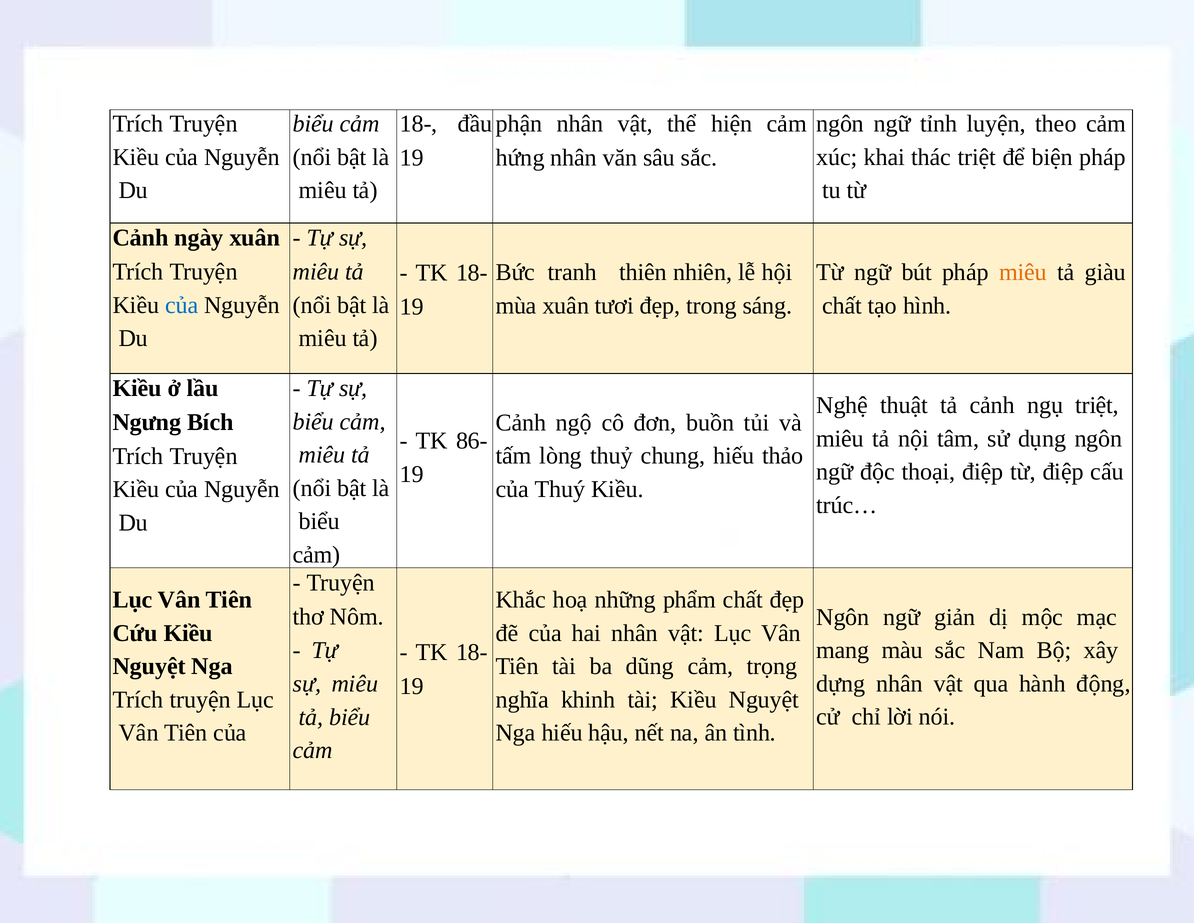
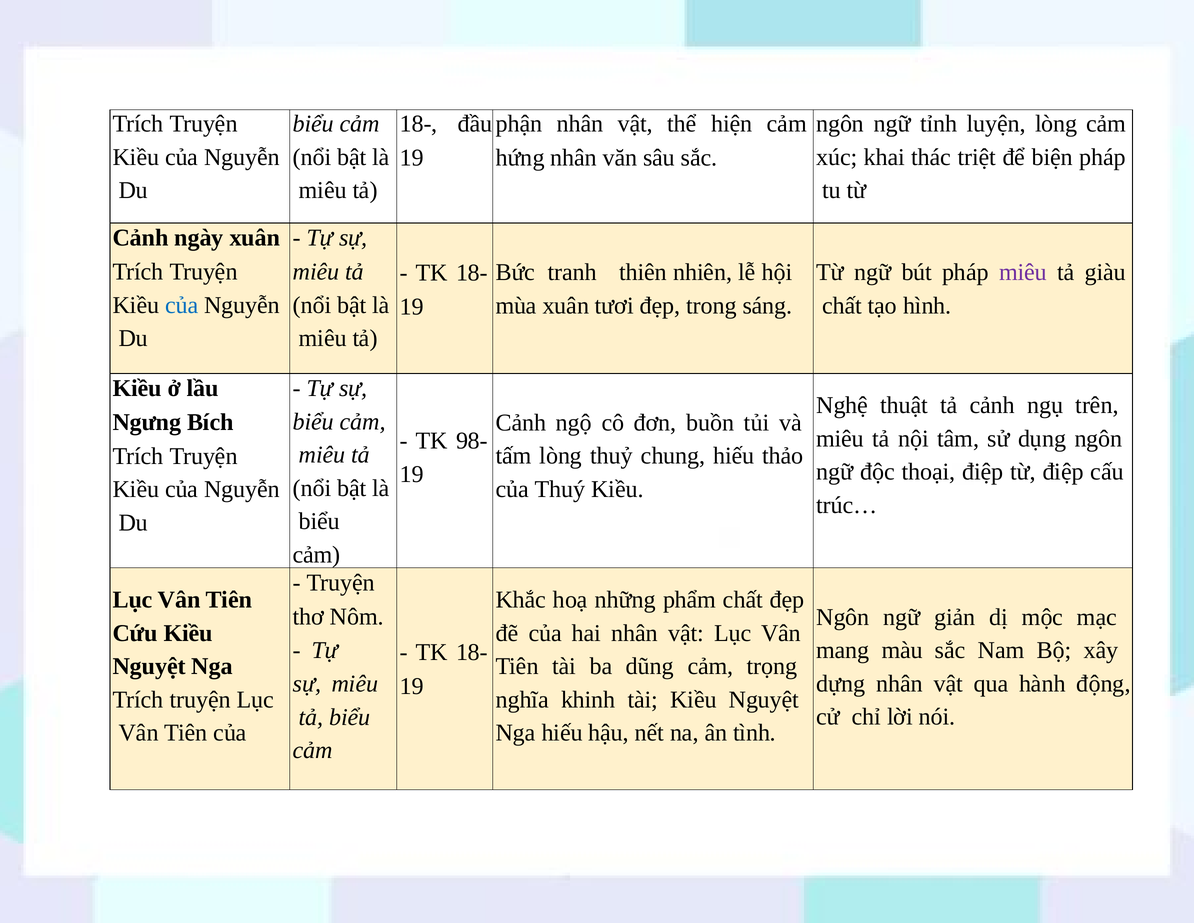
luyện theo: theo -> lòng
miêu at (1023, 272) colour: orange -> purple
ngụ triệt: triệt -> trên
86-: 86- -> 98-
